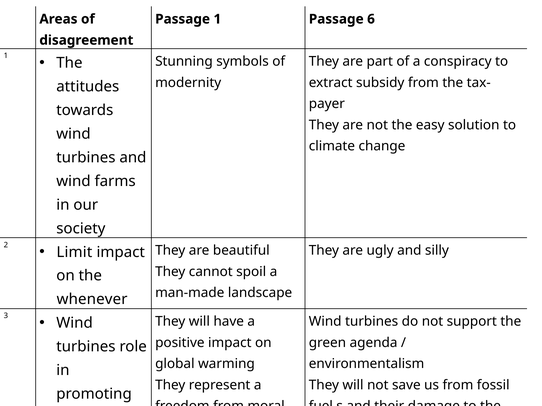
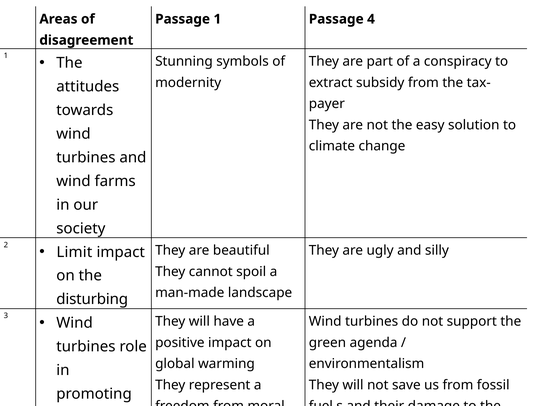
6: 6 -> 4
whenever: whenever -> disturbing
